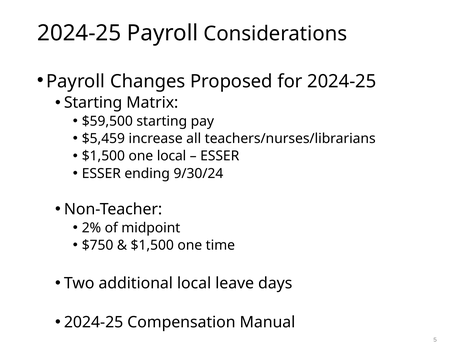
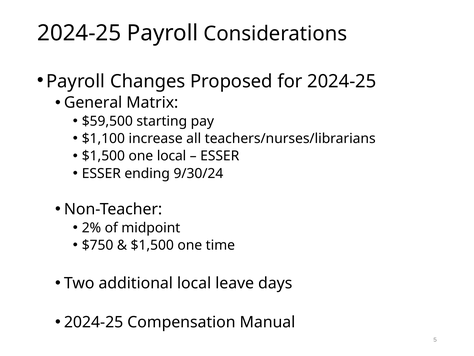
Starting at (93, 103): Starting -> General
$5,459: $5,459 -> $1,100
